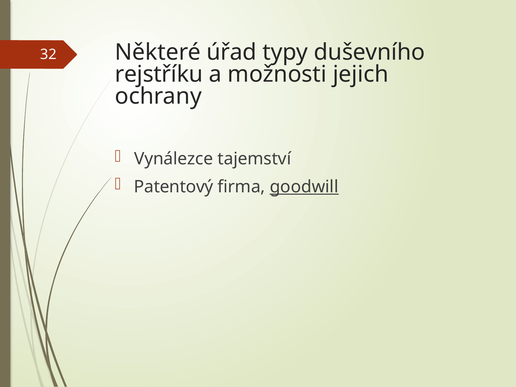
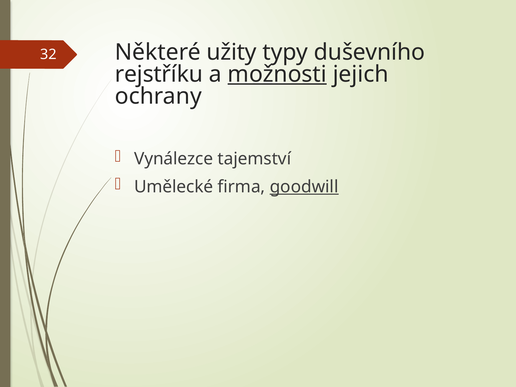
úřad: úřad -> užity
možnosti underline: none -> present
Patentový: Patentový -> Umělecké
